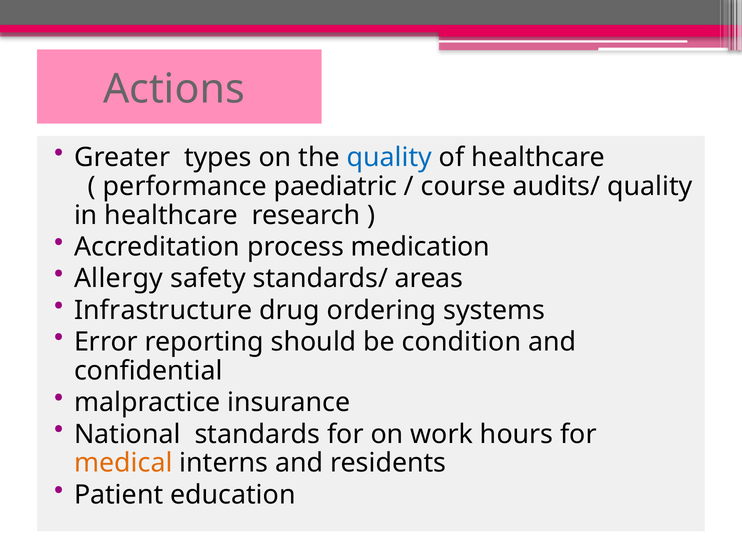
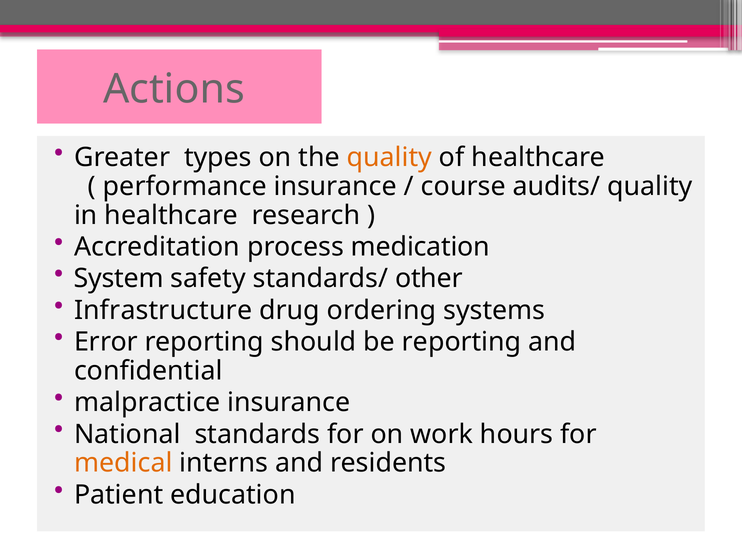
quality at (389, 158) colour: blue -> orange
performance paediatric: paediatric -> insurance
Allergy: Allergy -> System
areas: areas -> other
be condition: condition -> reporting
